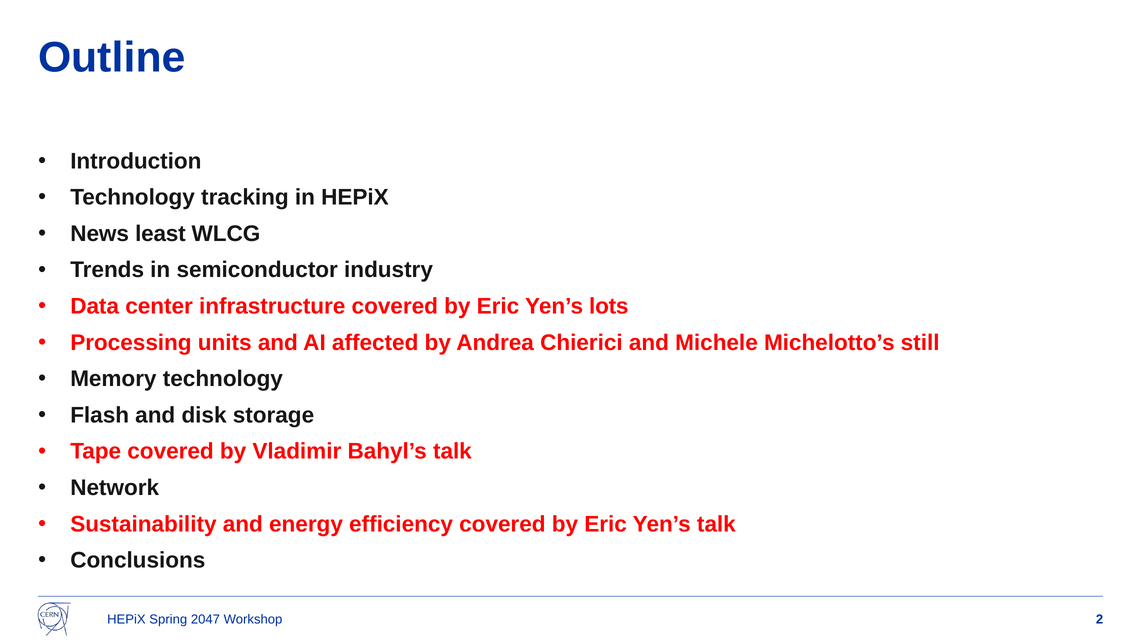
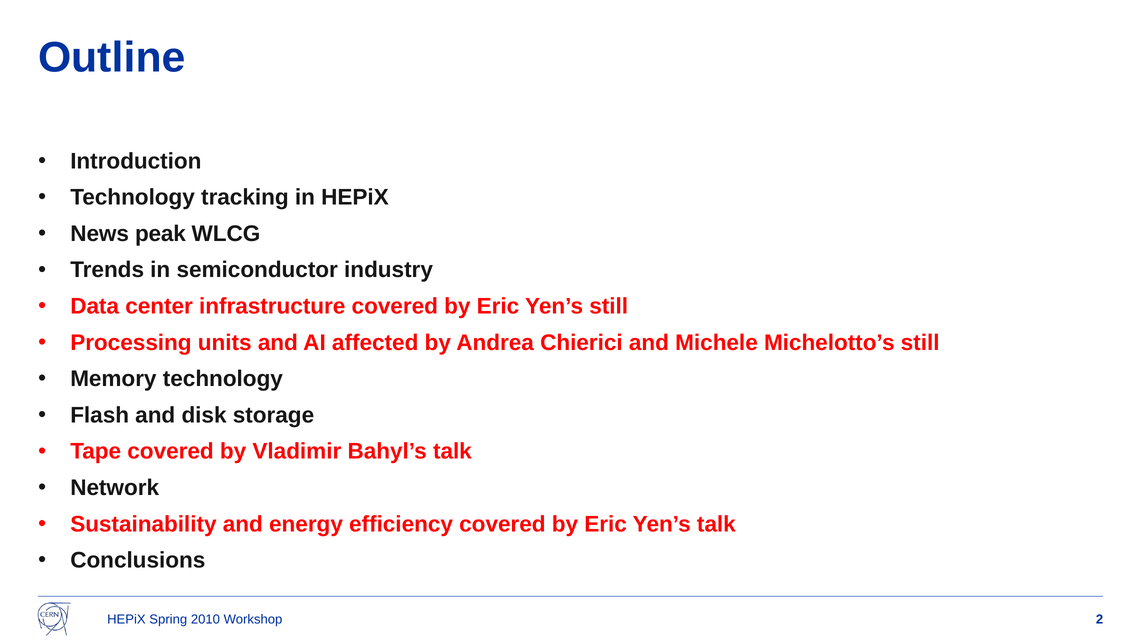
least: least -> peak
Yen’s lots: lots -> still
2047: 2047 -> 2010
